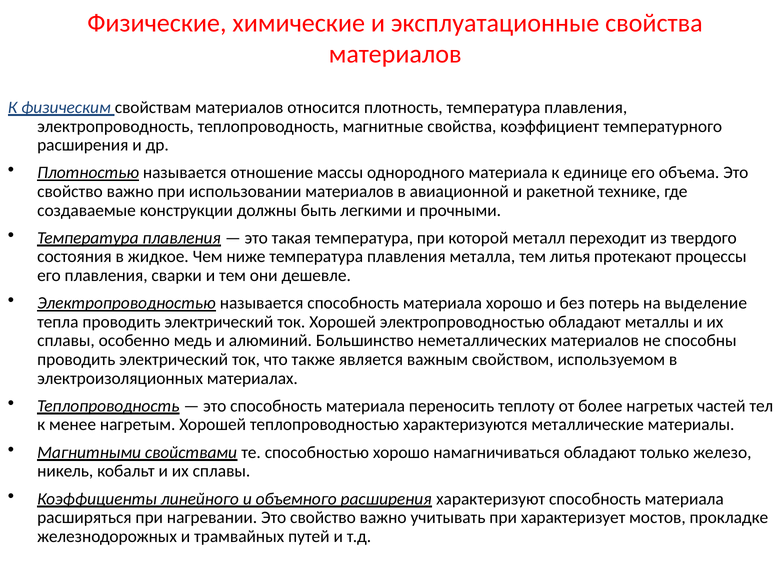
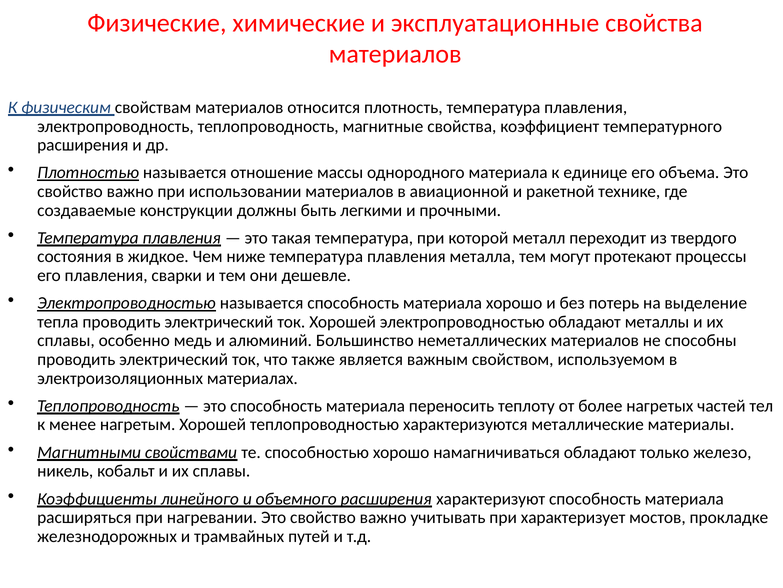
литья: литья -> могут
